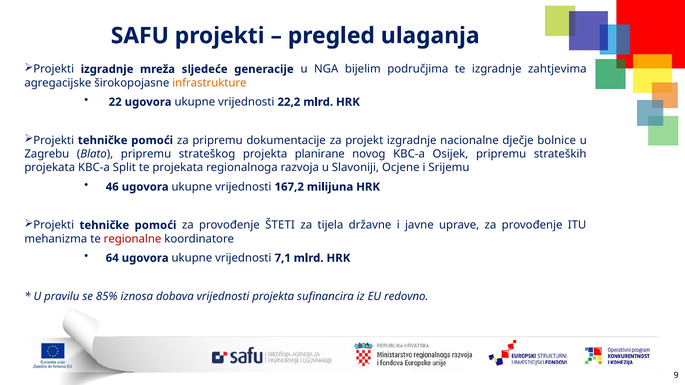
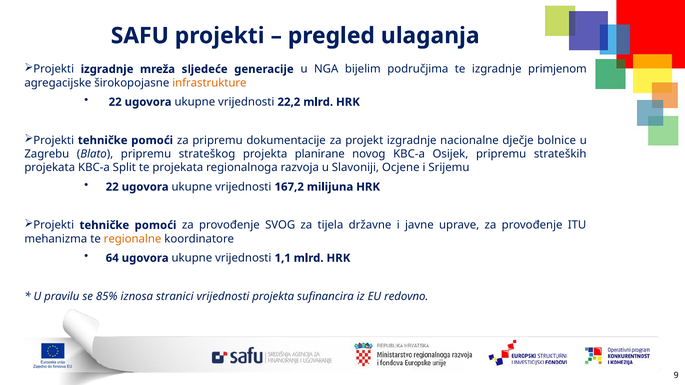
zahtjevima: zahtjevima -> primjenom
46 at (112, 187): 46 -> 22
ŠTETI: ŠTETI -> SVOG
regionalne colour: red -> orange
7,1: 7,1 -> 1,1
dobava: dobava -> stranici
